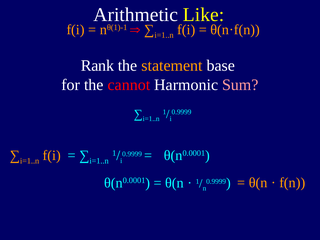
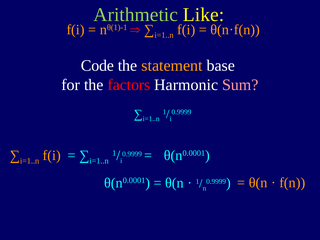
Arithmetic colour: white -> light green
Rank: Rank -> Code
cannot: cannot -> factors
